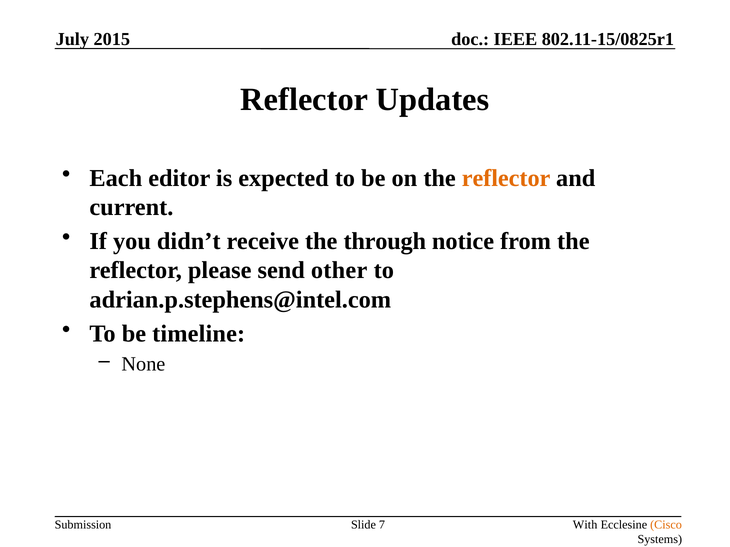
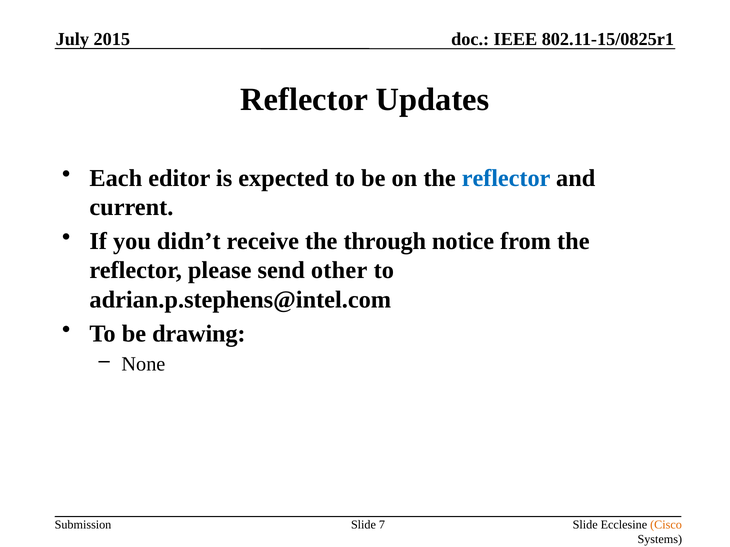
reflector at (506, 178) colour: orange -> blue
timeline: timeline -> drawing
7 With: With -> Slide
